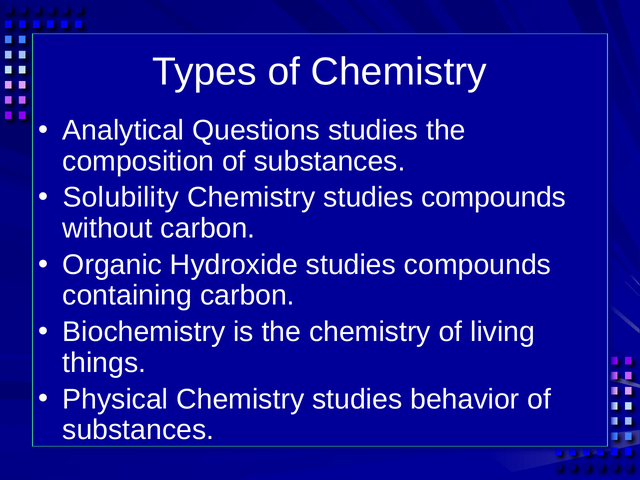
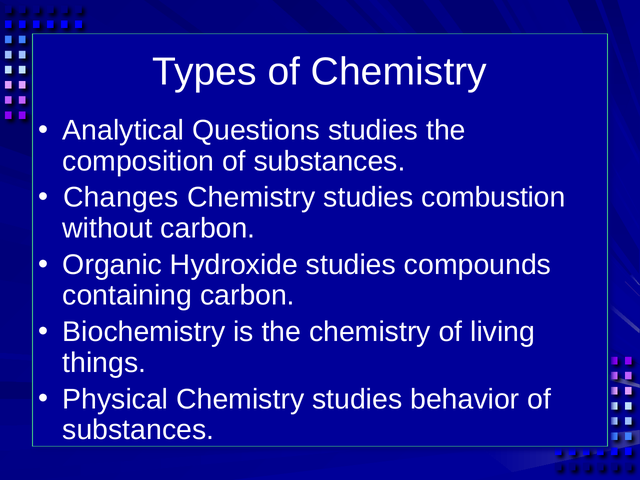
Solubility: Solubility -> Changes
Chemistry studies compounds: compounds -> combustion
